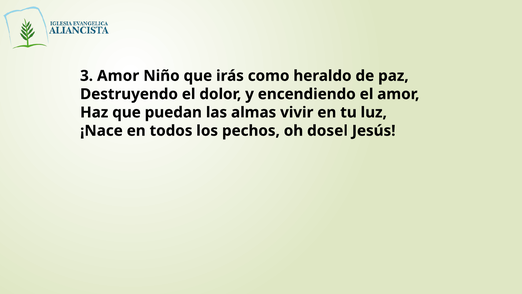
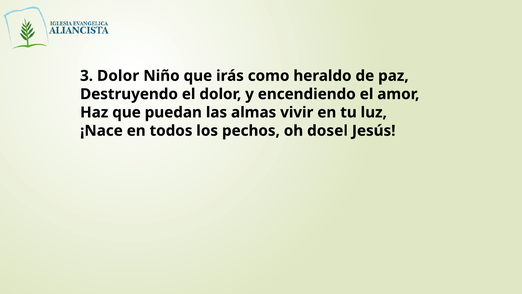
3 Amor: Amor -> Dolor
